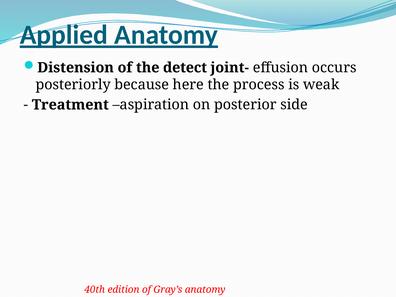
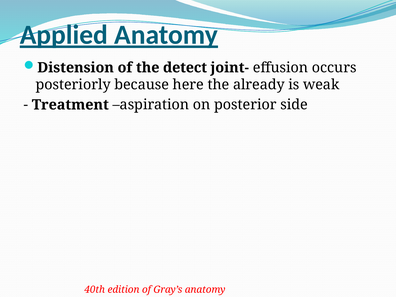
process: process -> already
